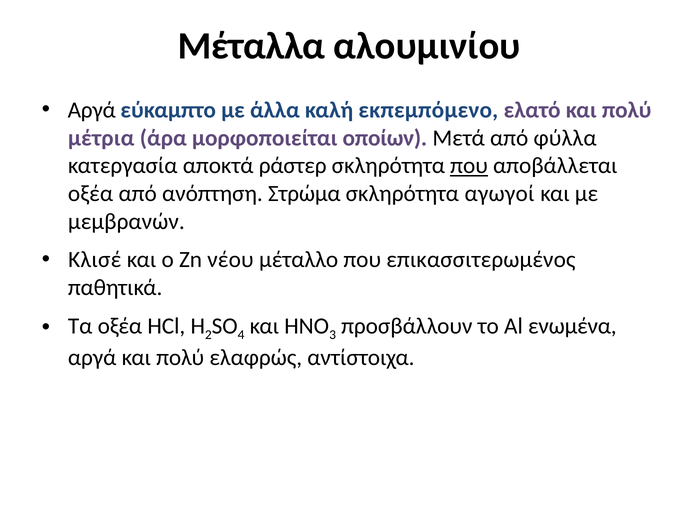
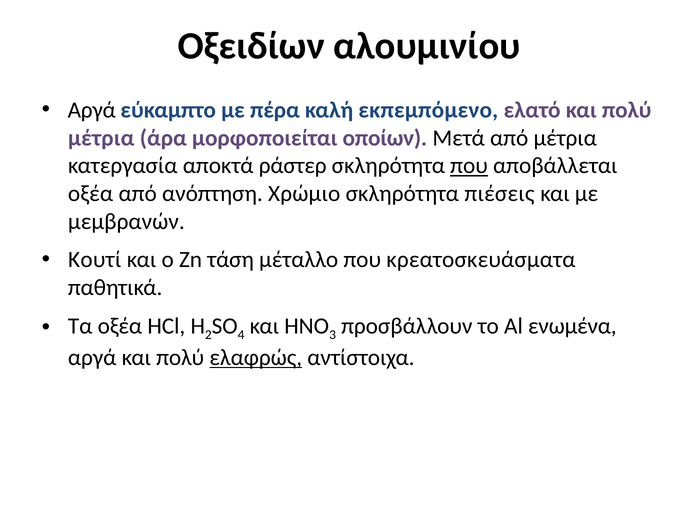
Μέταλλα: Μέταλλα -> Οξειδίων
άλλα: άλλα -> πέρα
από φύλλα: φύλλα -> μέτρια
Στρώμα: Στρώμα -> Χρώμιο
αγωγοί: αγωγοί -> πιέσεις
Κλισέ: Κλισέ -> Κουτί
νέου: νέου -> τάση
επικασσιτερωμένος: επικασσιτερωμένος -> κρεατοσκευάσματα
ελαφρώς underline: none -> present
